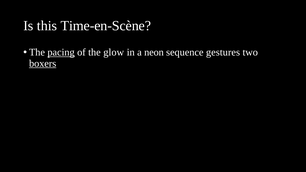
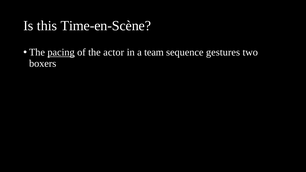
glow: glow -> actor
neon: neon -> team
boxers underline: present -> none
